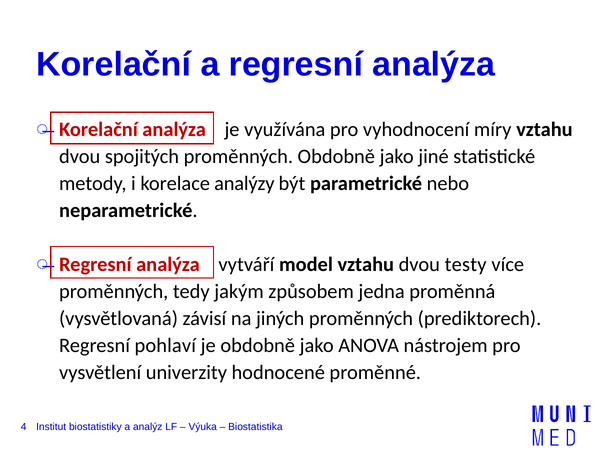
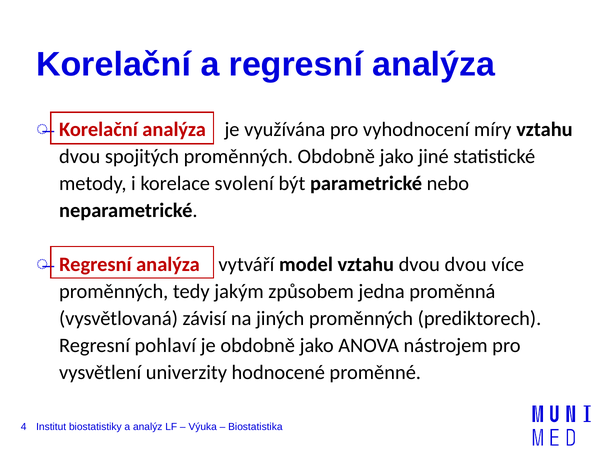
analýzy: analýzy -> svolení
dvou testy: testy -> dvou
